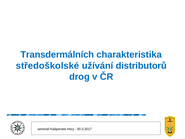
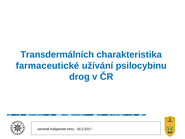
středoškolské: středoškolské -> farmaceutické
distributorů: distributorů -> psilocybinu
